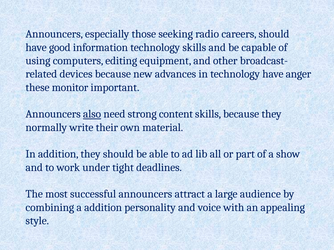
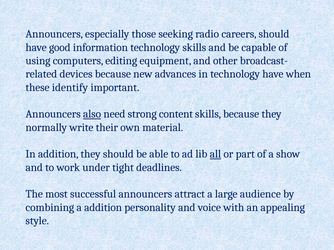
anger: anger -> when
monitor: monitor -> identify
all underline: none -> present
